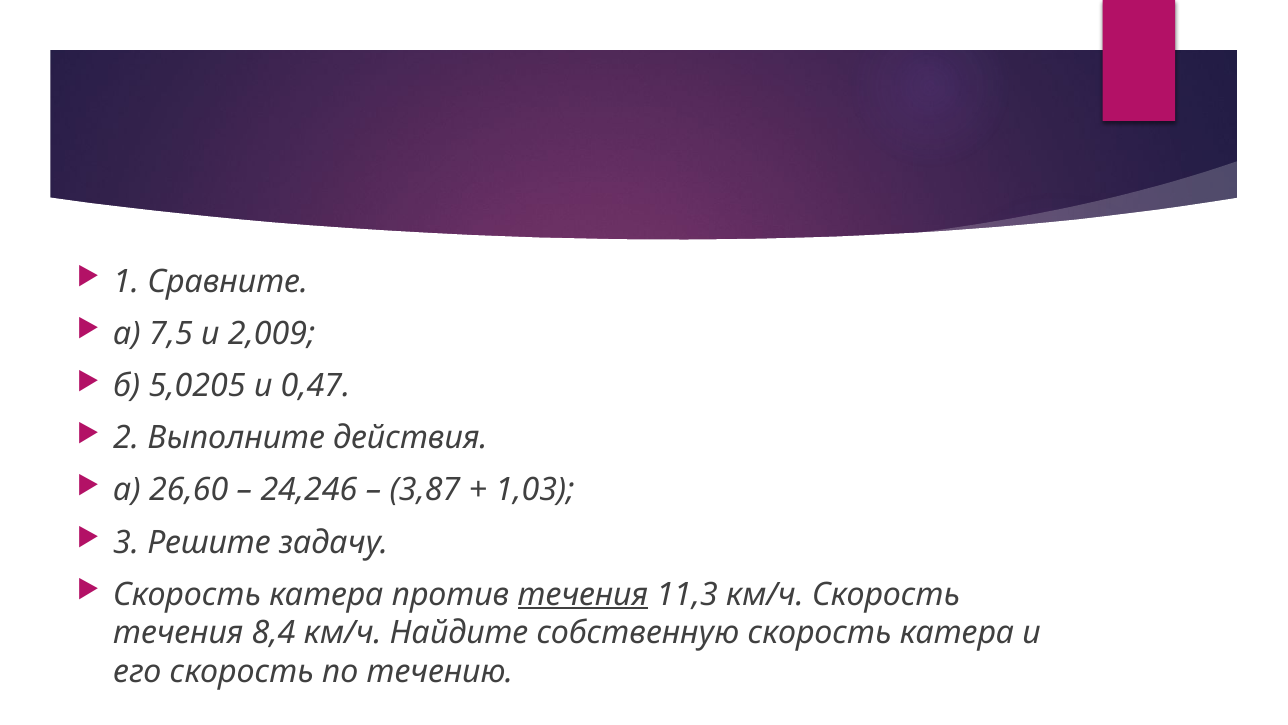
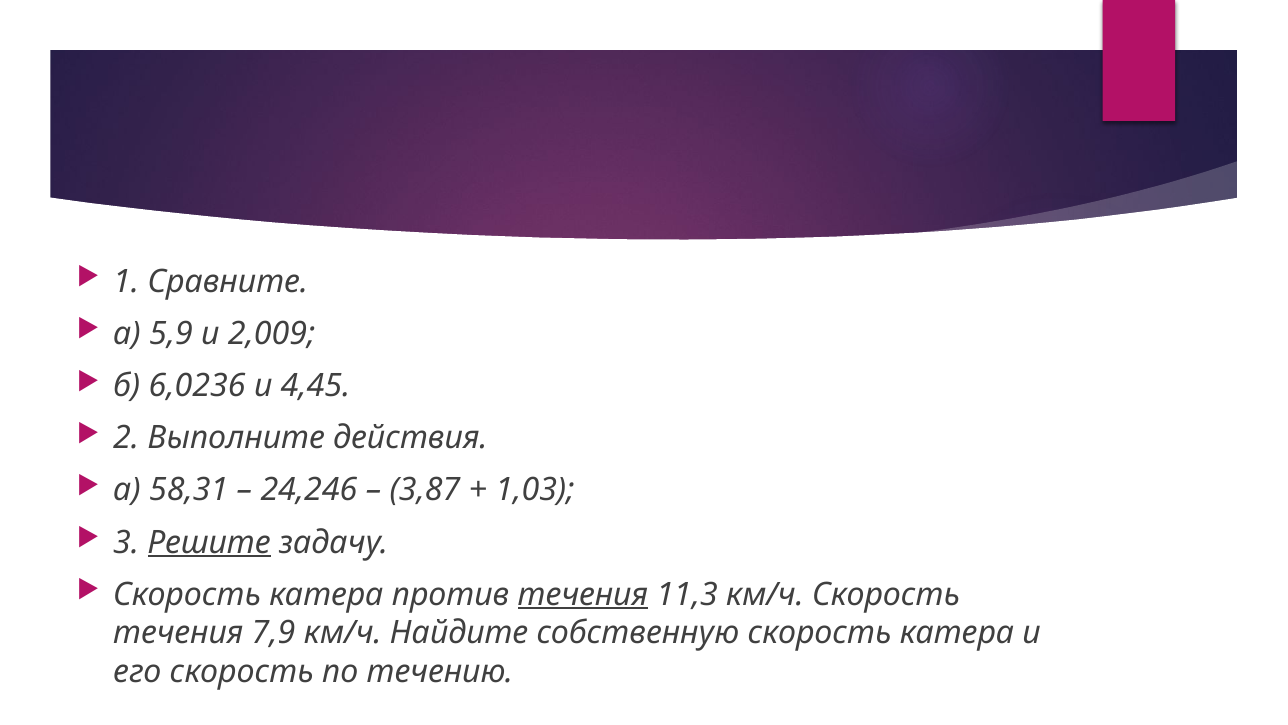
7,5: 7,5 -> 5,9
5,0205: 5,0205 -> 6,0236
0,47: 0,47 -> 4,45
26,60: 26,60 -> 58,31
Решите underline: none -> present
8,4: 8,4 -> 7,9
